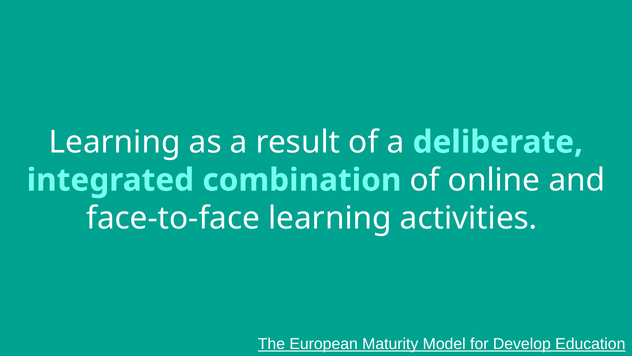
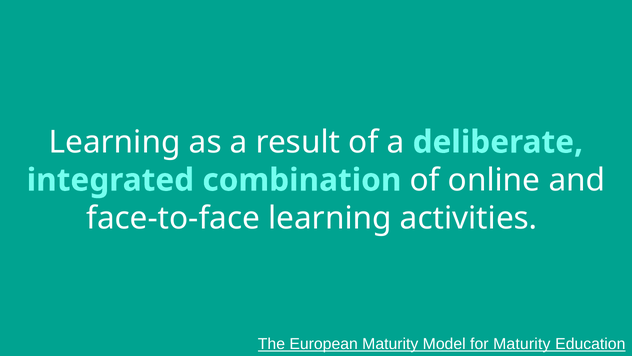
for Develop: Develop -> Maturity
